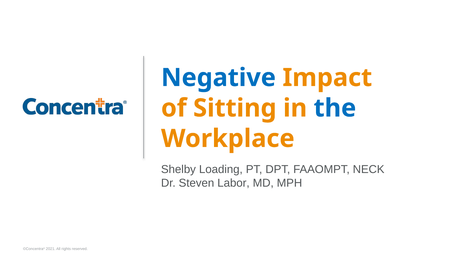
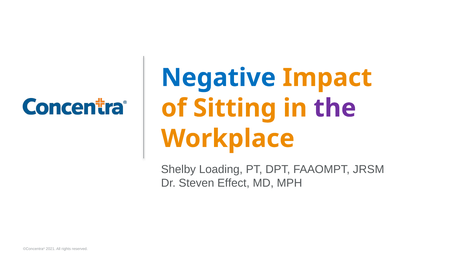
the colour: blue -> purple
NECK: NECK -> JRSM
Labor: Labor -> Effect
